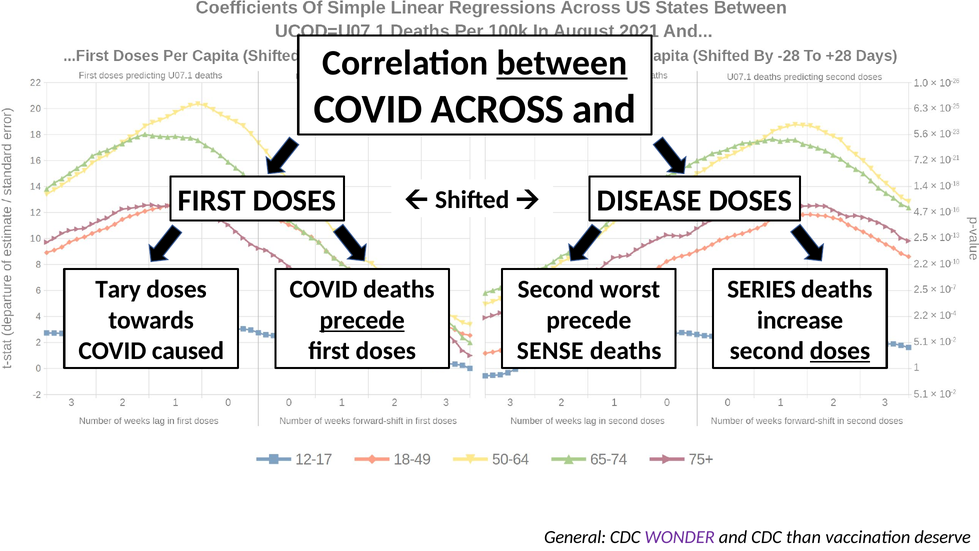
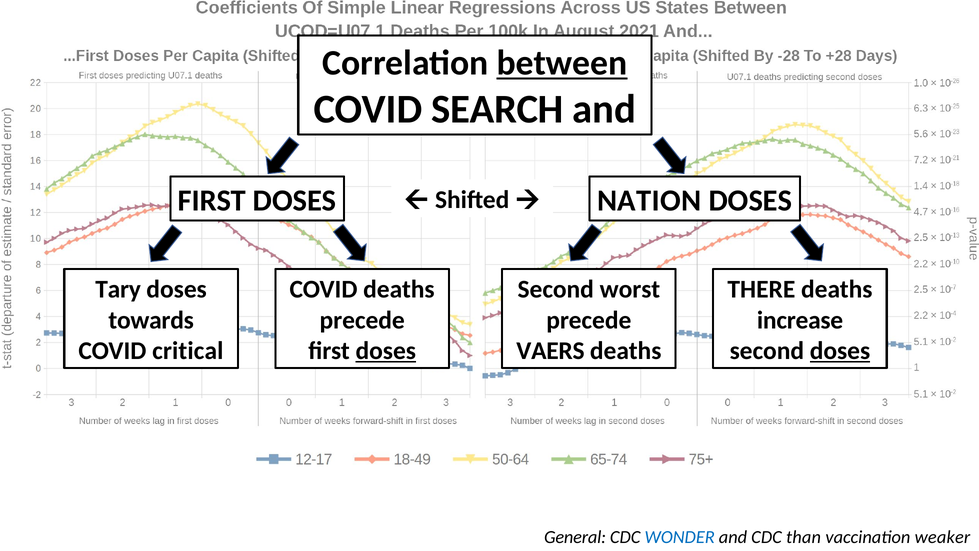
ACROSS: ACROSS -> SEARCH
DISEASE: DISEASE -> NATION
SERIES: SERIES -> THERE
precede at (362, 320) underline: present -> none
caused: caused -> critical
doses at (386, 351) underline: none -> present
SENSE: SENSE -> VAERS
WONDER colour: purple -> blue
deserve: deserve -> weaker
